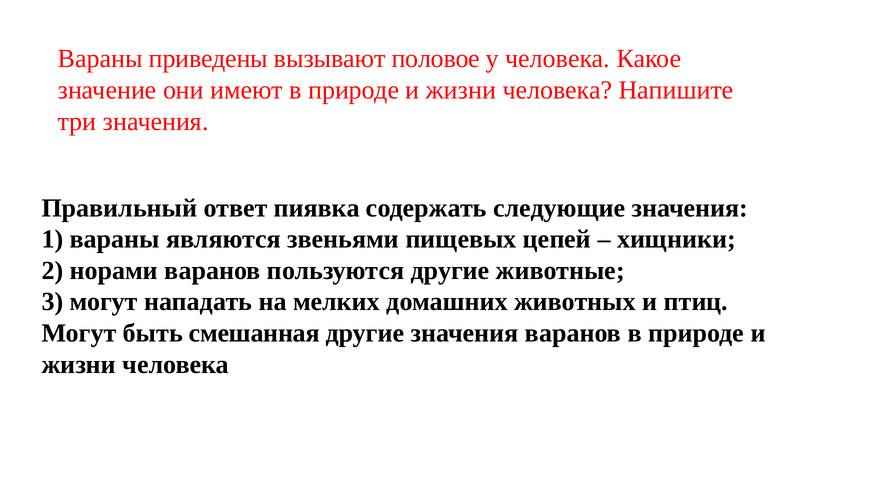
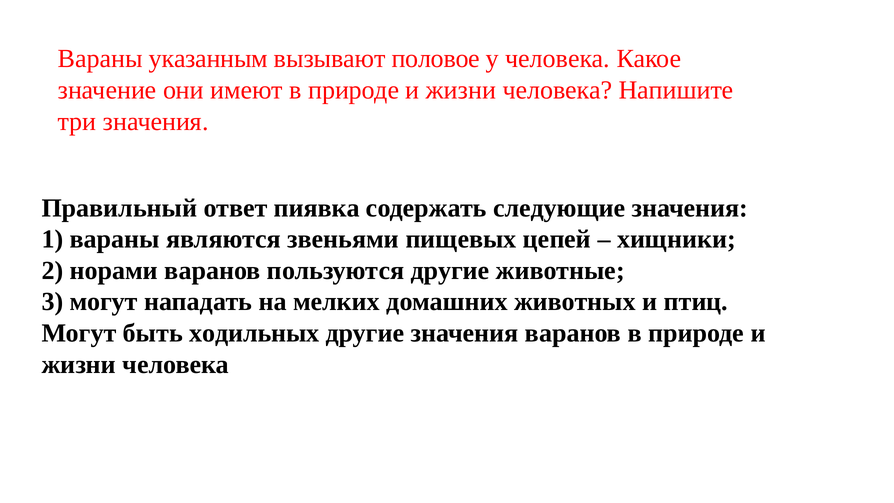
приведены: приведены -> указанным
смешанная: смешанная -> ходильных
